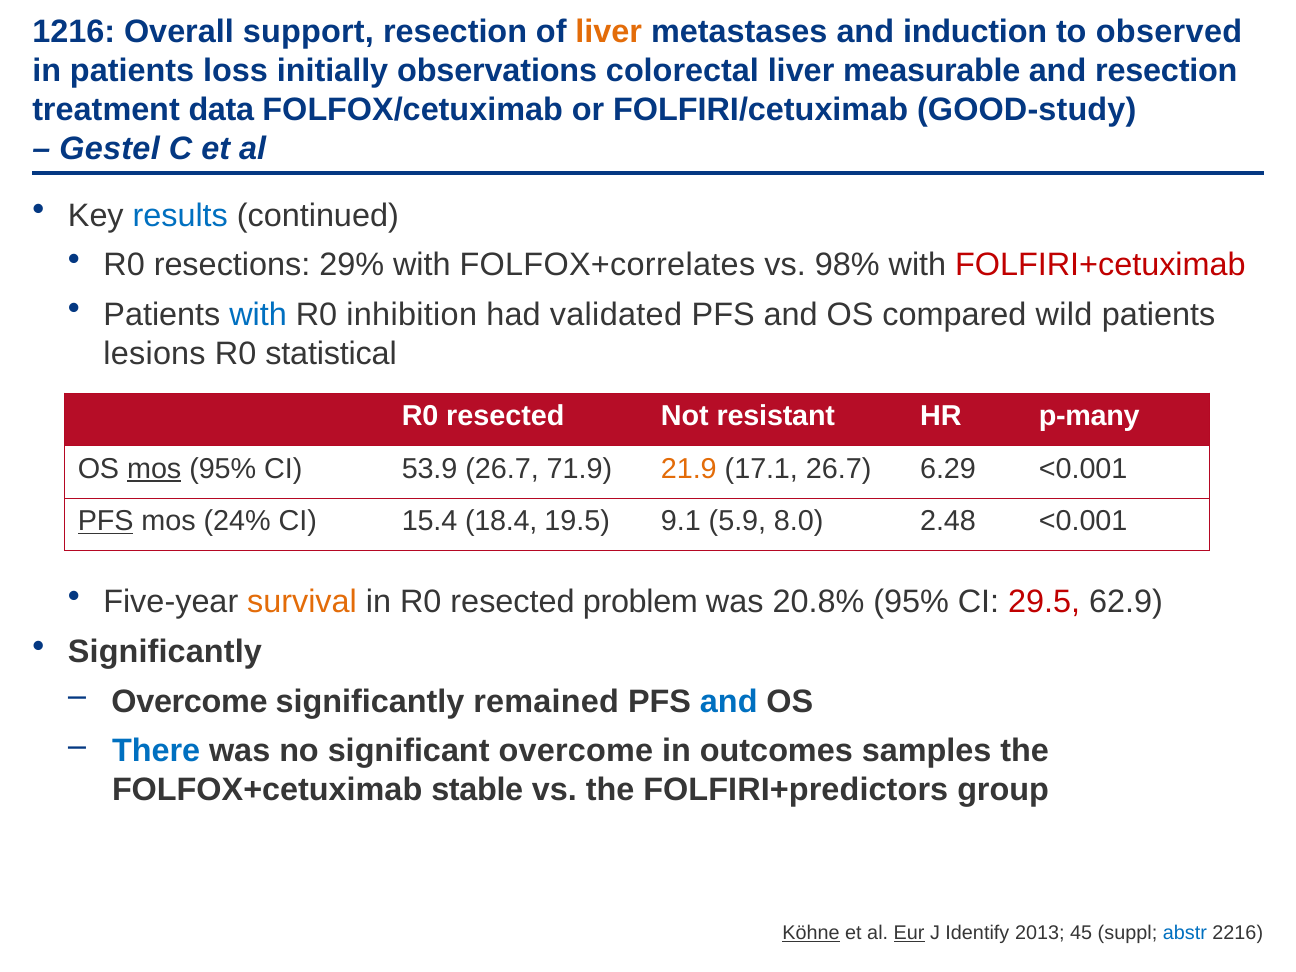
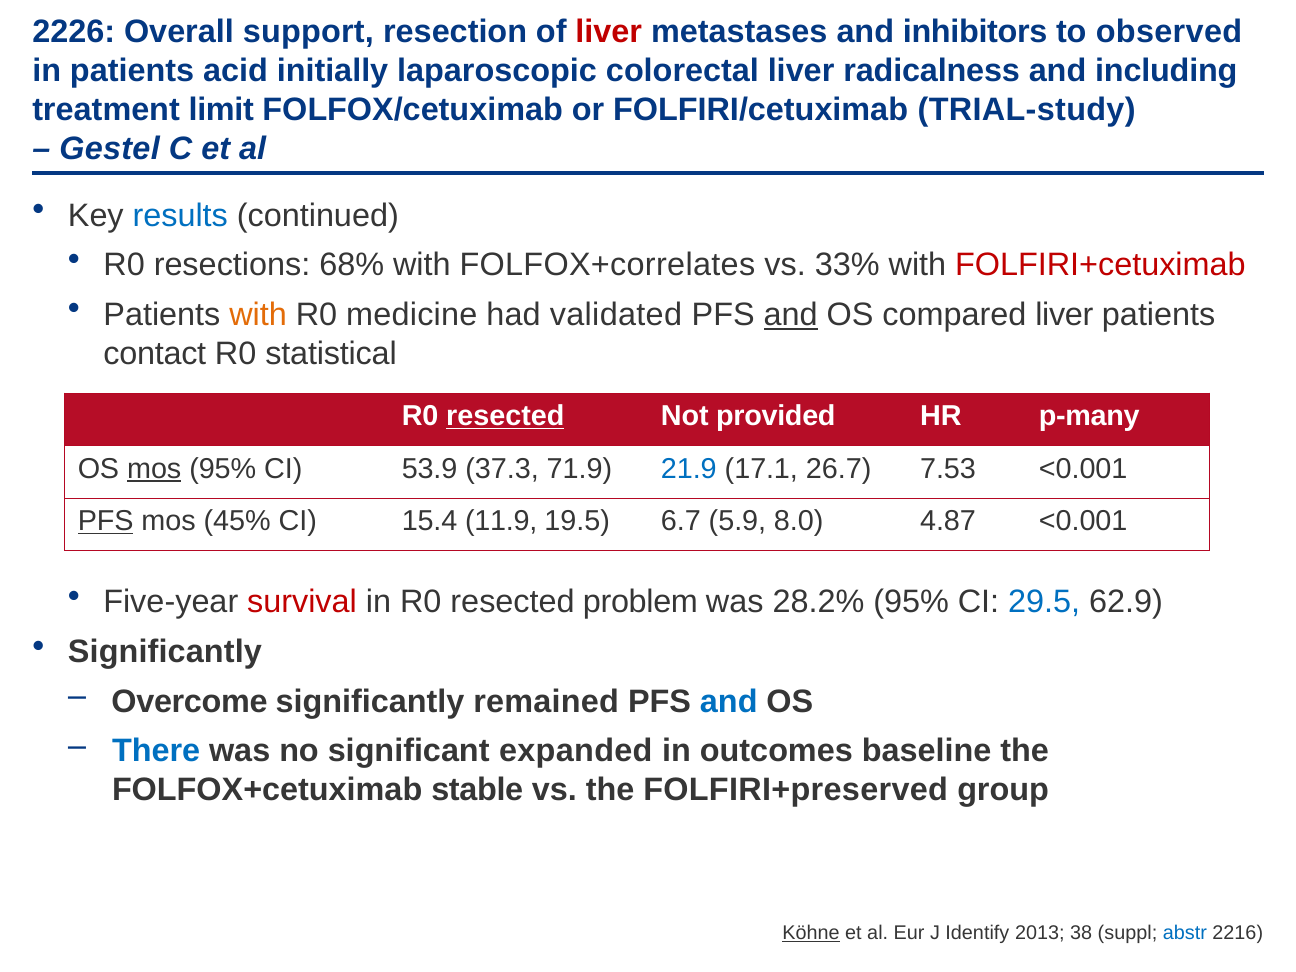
1216: 1216 -> 2226
liver at (609, 32) colour: orange -> red
induction: induction -> inhibitors
loss: loss -> acid
observations: observations -> laparoscopic
measurable: measurable -> radicalness
and resection: resection -> including
data: data -> limit
GOOD-study: GOOD-study -> TRIAL-study
29%: 29% -> 68%
98%: 98% -> 33%
with at (258, 315) colour: blue -> orange
inhibition: inhibition -> medicine
and at (791, 315) underline: none -> present
compared wild: wild -> liver
lesions: lesions -> contact
resected at (505, 416) underline: none -> present
resistant: resistant -> provided
53.9 26.7: 26.7 -> 37.3
21.9 colour: orange -> blue
6.29: 6.29 -> 7.53
24%: 24% -> 45%
18.4: 18.4 -> 11.9
9.1: 9.1 -> 6.7
2.48: 2.48 -> 4.87
survival colour: orange -> red
20.8%: 20.8% -> 28.2%
29.5 colour: red -> blue
significant overcome: overcome -> expanded
samples: samples -> baseline
FOLFIRI+predictors: FOLFIRI+predictors -> FOLFIRI+preserved
Eur underline: present -> none
45: 45 -> 38
